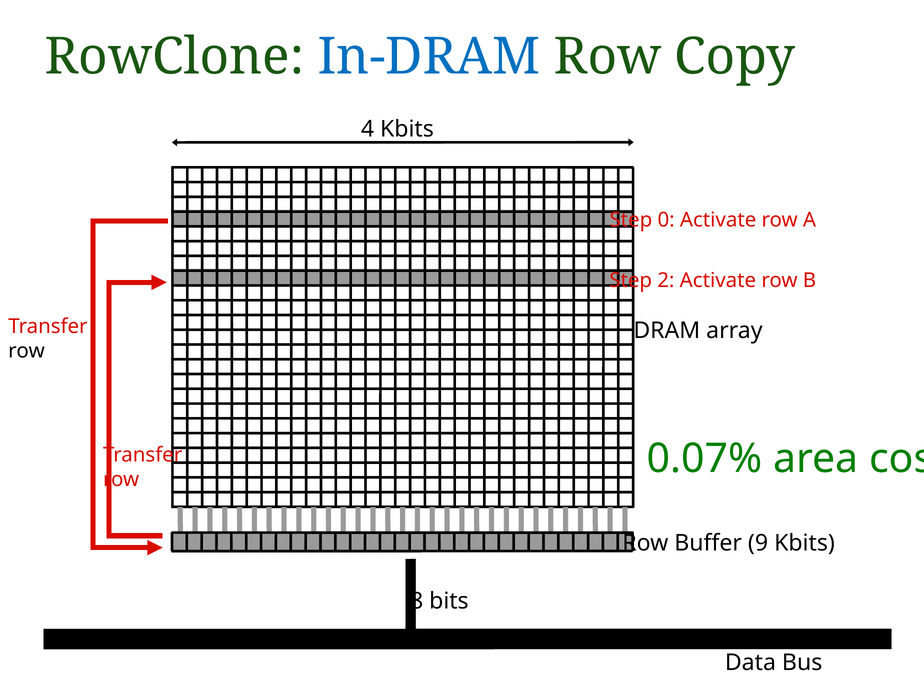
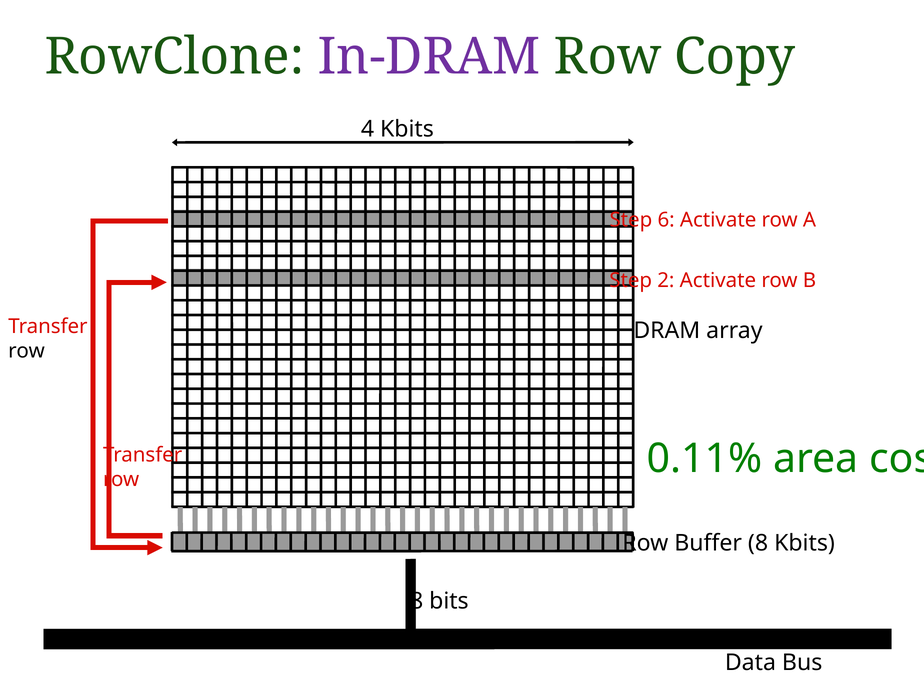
In-DRAM colour: blue -> purple
0: 0 -> 6
0.07%: 0.07% -> 0.11%
Buffer 9: 9 -> 8
